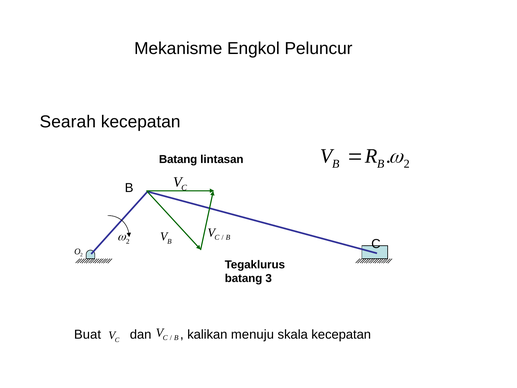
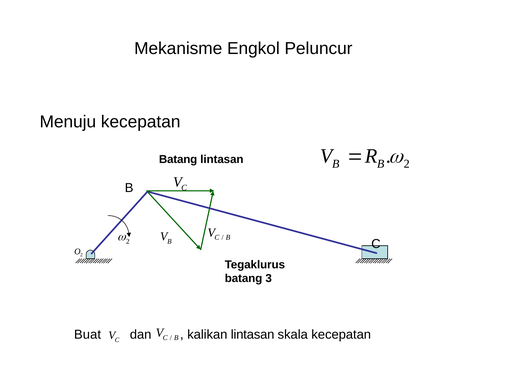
Searah: Searah -> Menuju
kalikan menuju: menuju -> lintasan
